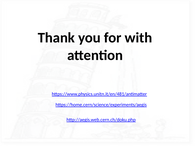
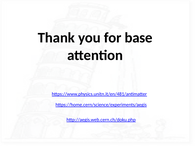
with: with -> base
